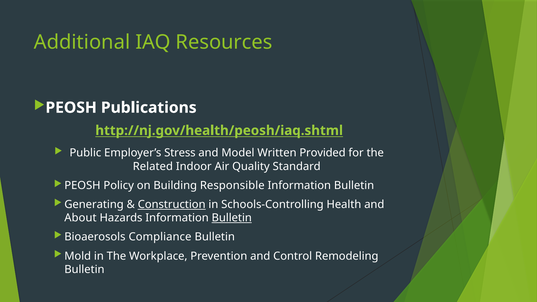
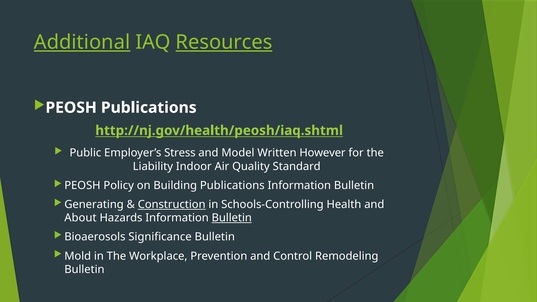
Additional underline: none -> present
Resources underline: none -> present
Provided: Provided -> However
Related: Related -> Liability
Building Responsible: Responsible -> Publications
Compliance: Compliance -> Significance
